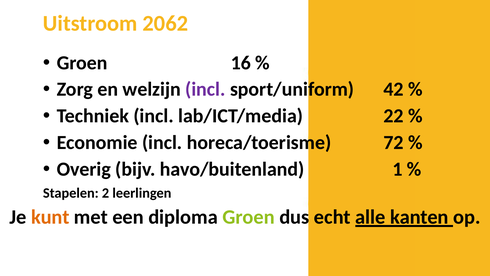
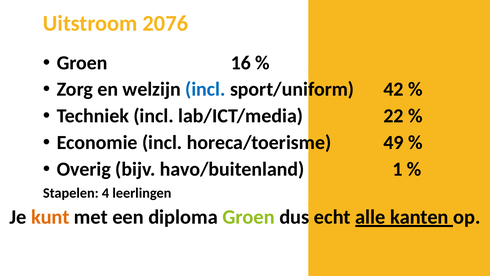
2062: 2062 -> 2076
incl at (205, 89) colour: purple -> blue
72: 72 -> 49
2: 2 -> 4
